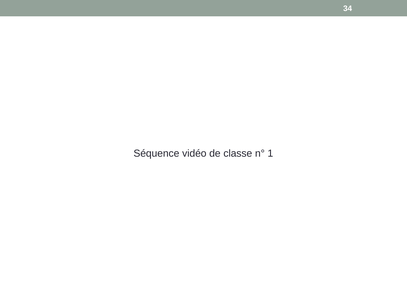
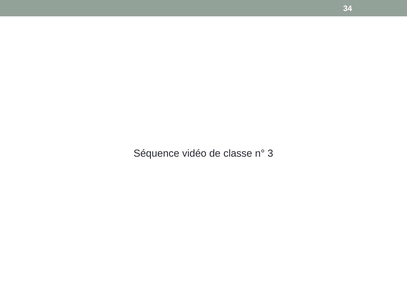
1: 1 -> 3
